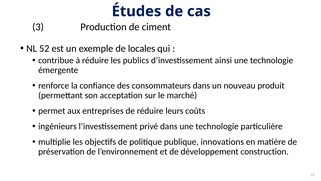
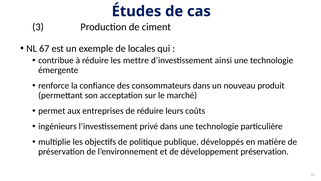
52: 52 -> 67
publics: publics -> mettre
innovations: innovations -> développés
développement construction: construction -> préservation
